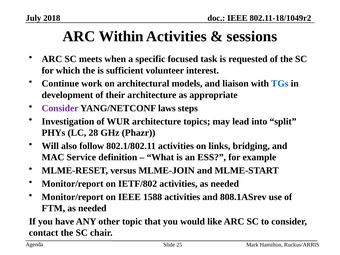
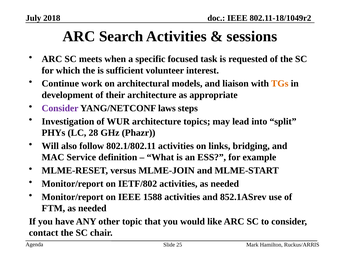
Within: Within -> Search
TGs colour: blue -> orange
808.1ASrev: 808.1ASrev -> 852.1ASrev
